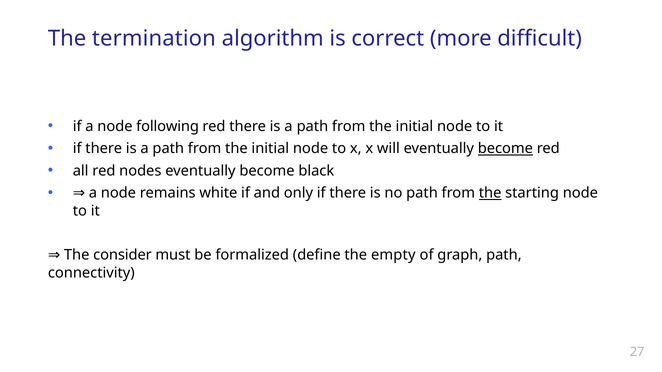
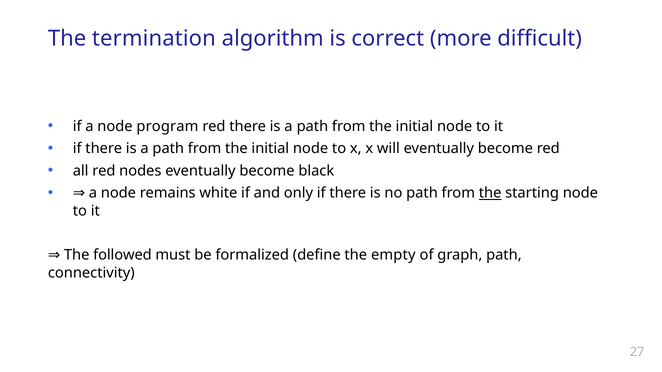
following: following -> program
become at (505, 149) underline: present -> none
consider: consider -> followed
